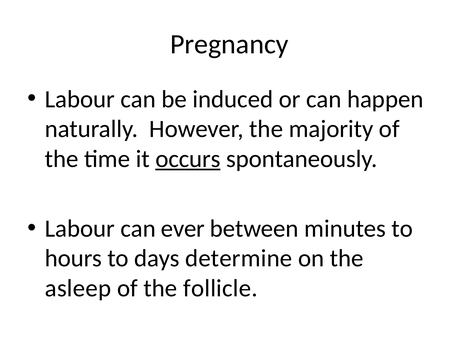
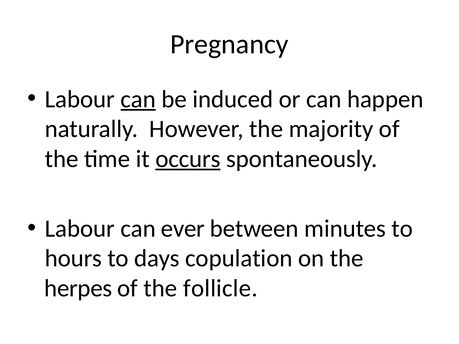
can at (138, 99) underline: none -> present
determine: determine -> copulation
asleep: asleep -> herpes
